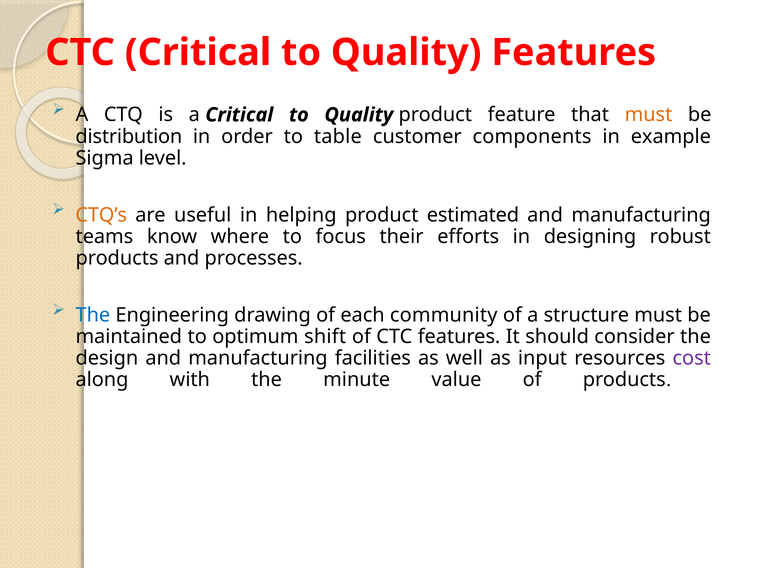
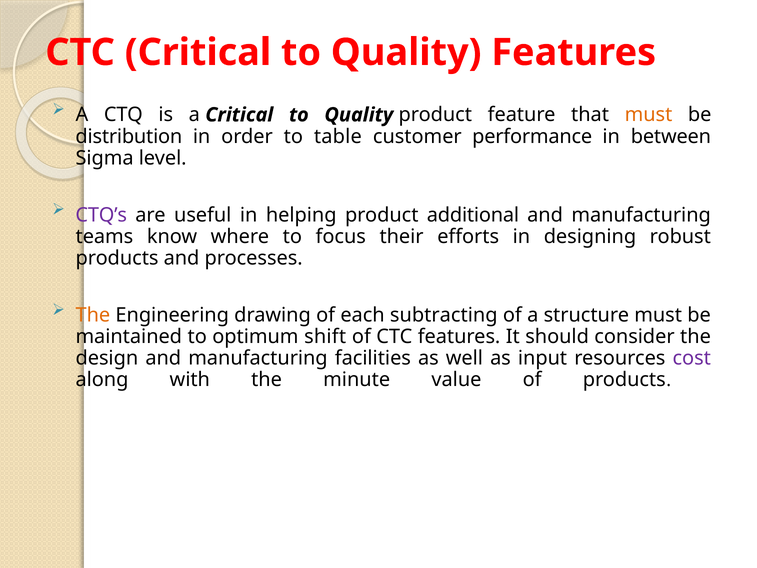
components: components -> performance
example: example -> between
CTQ’s colour: orange -> purple
estimated: estimated -> additional
The at (93, 315) colour: blue -> orange
community: community -> subtracting
